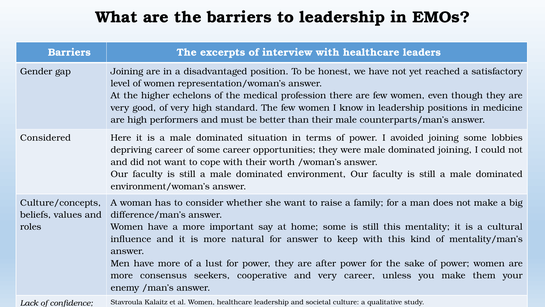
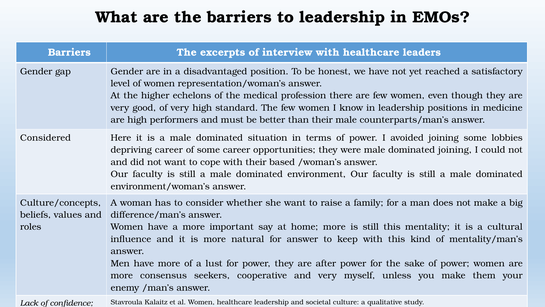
gap Joining: Joining -> Gender
worth: worth -> based
home some: some -> more
very career: career -> myself
